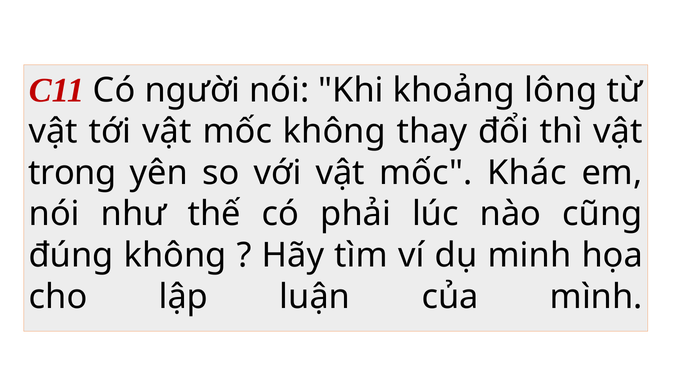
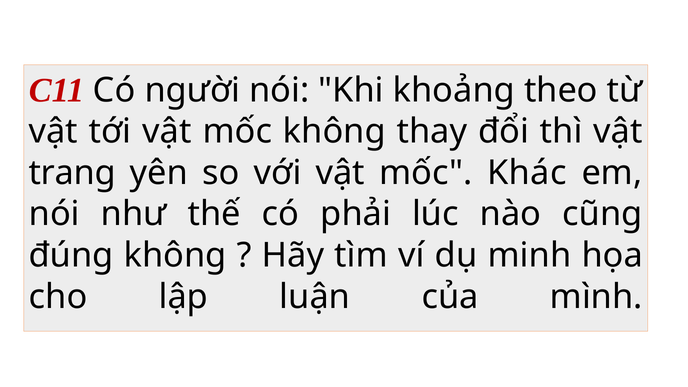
lông: lông -> theo
trong: trong -> trang
